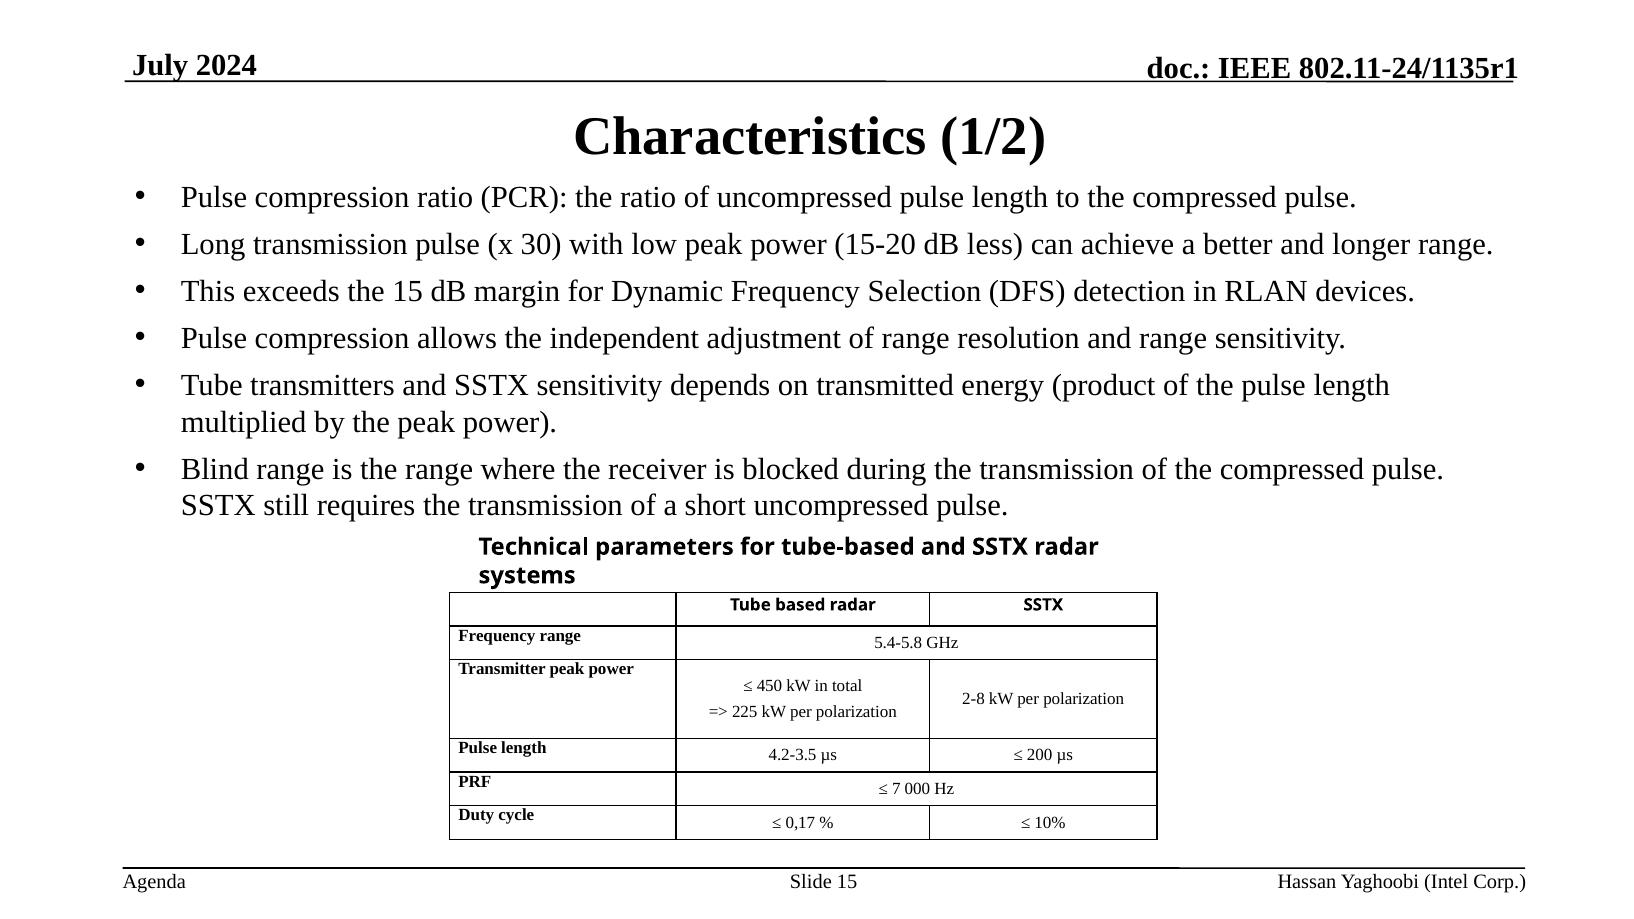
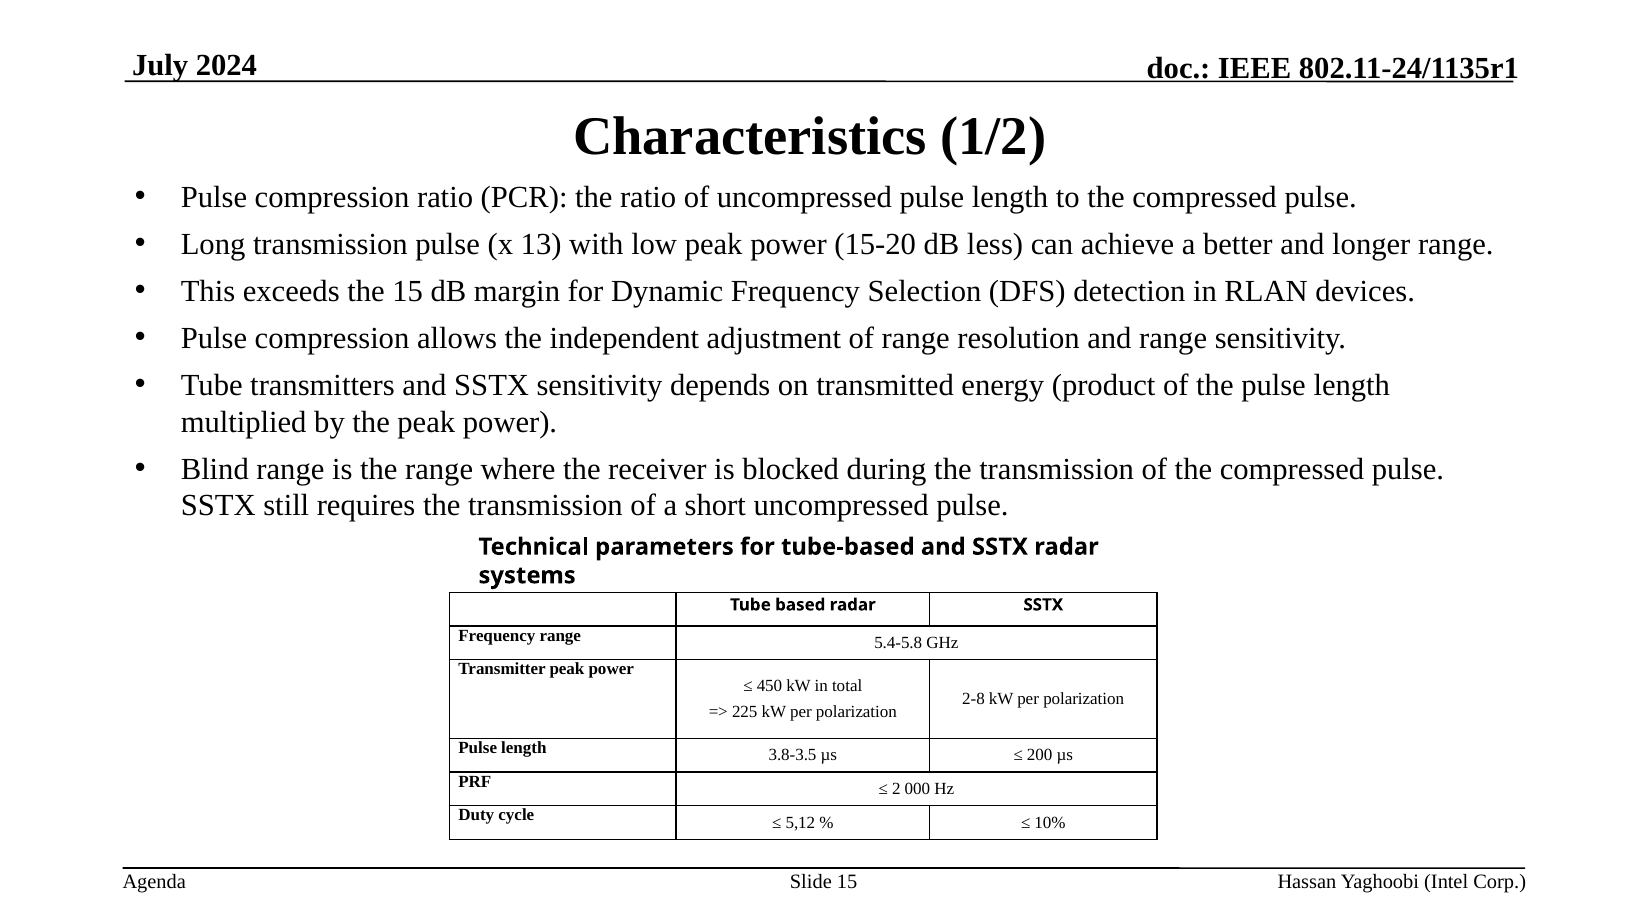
30: 30 -> 13
4.2-3.5: 4.2-3.5 -> 3.8-3.5
7: 7 -> 2
0,17: 0,17 -> 5,12
